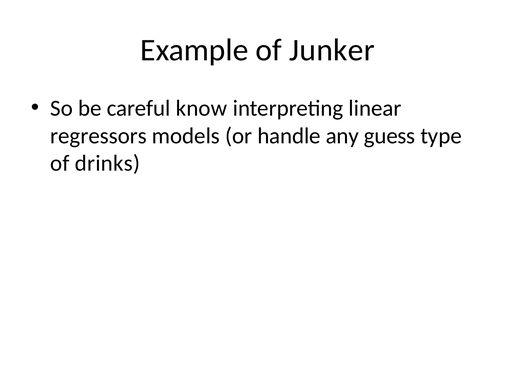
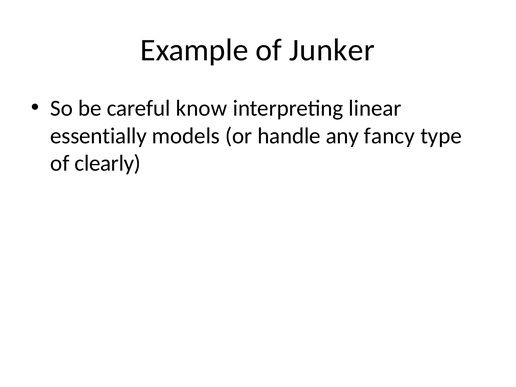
regressors: regressors -> essentially
guess: guess -> fancy
drinks: drinks -> clearly
